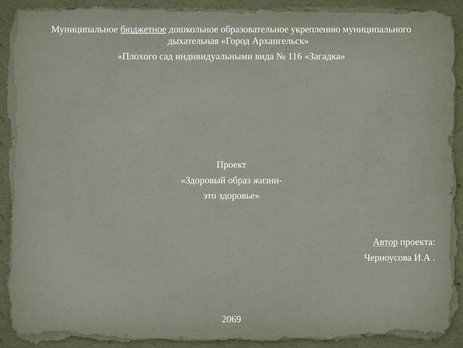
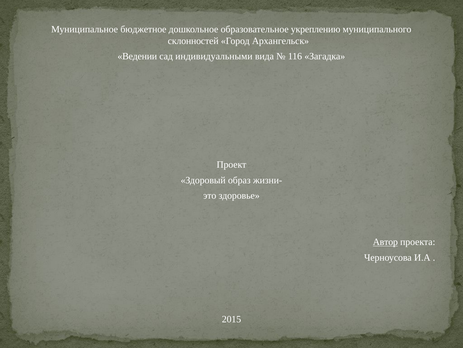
бюджетное underline: present -> none
дыхательная: дыхательная -> склонностей
Плохого: Плохого -> Ведении
2069: 2069 -> 2015
